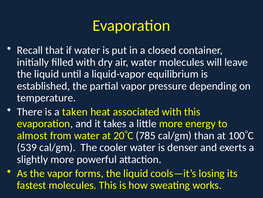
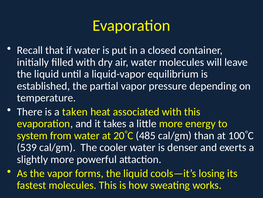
almost: almost -> system
785: 785 -> 485
